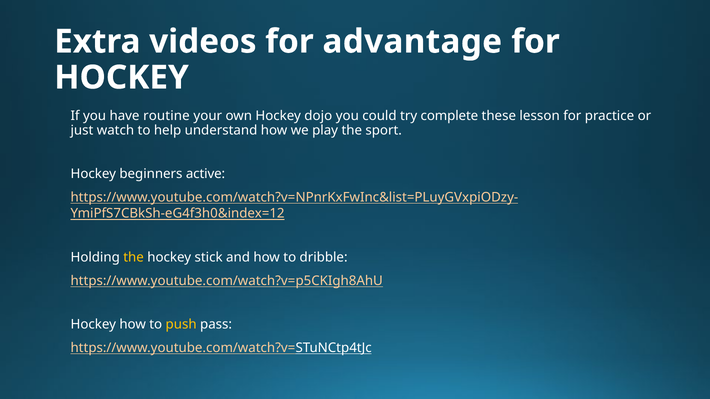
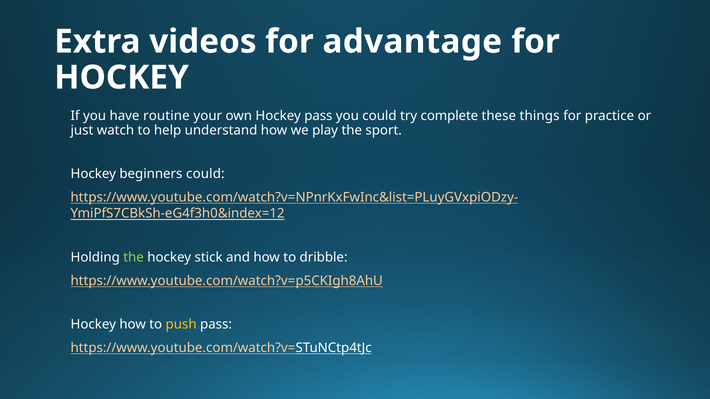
Hockey dojo: dojo -> pass
lesson: lesson -> things
beginners active: active -> could
the at (134, 258) colour: yellow -> light green
